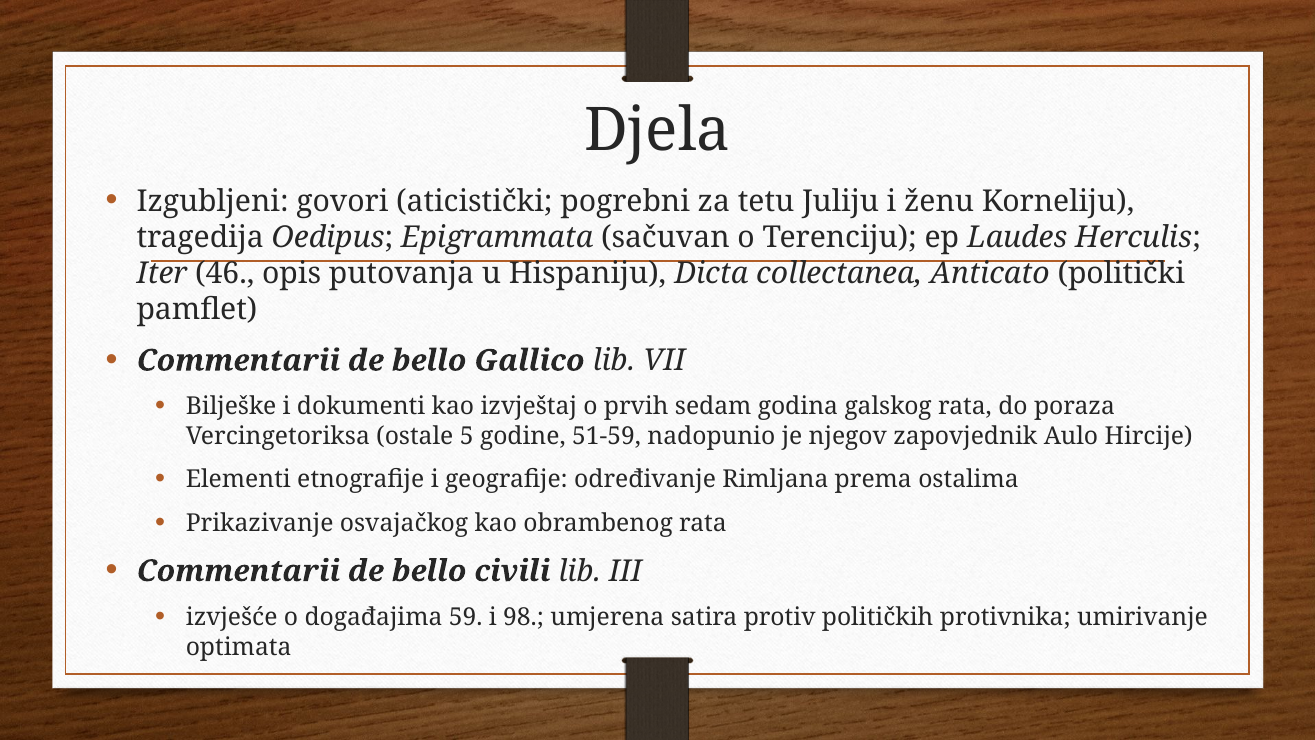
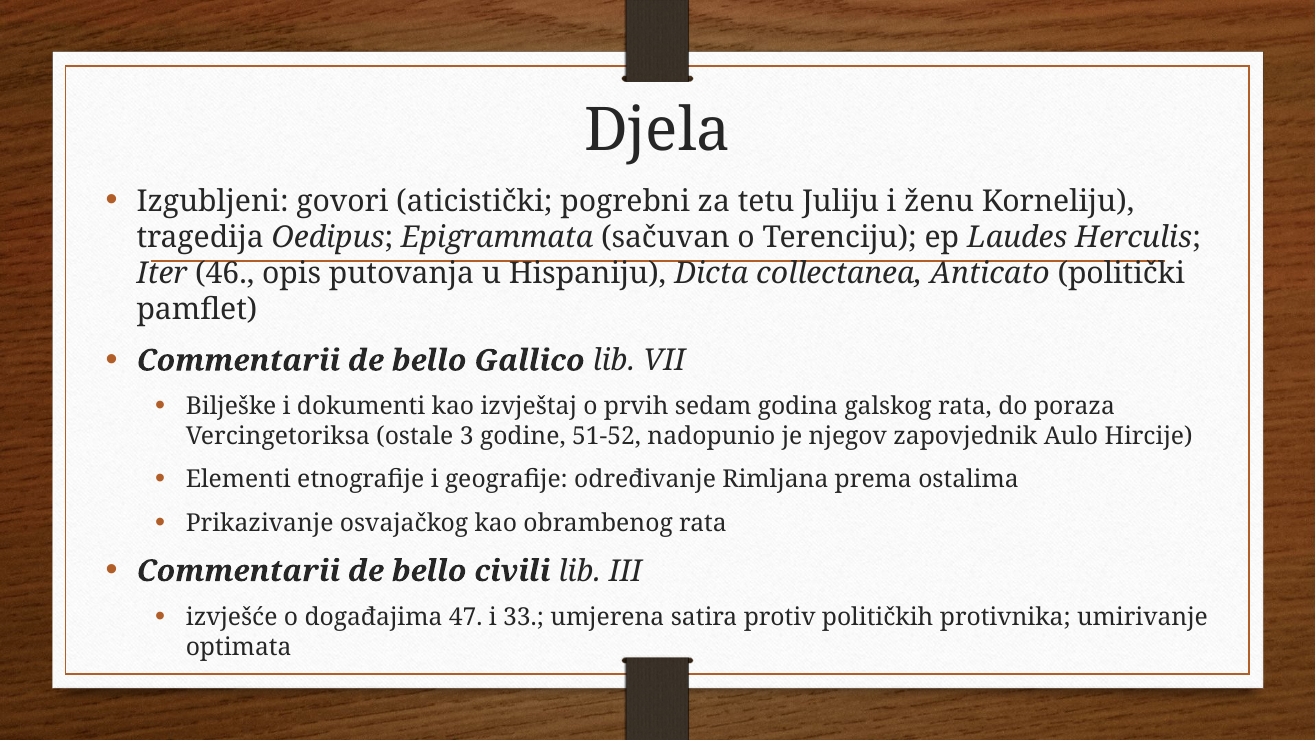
5: 5 -> 3
51-59: 51-59 -> 51-52
59: 59 -> 47
98: 98 -> 33
